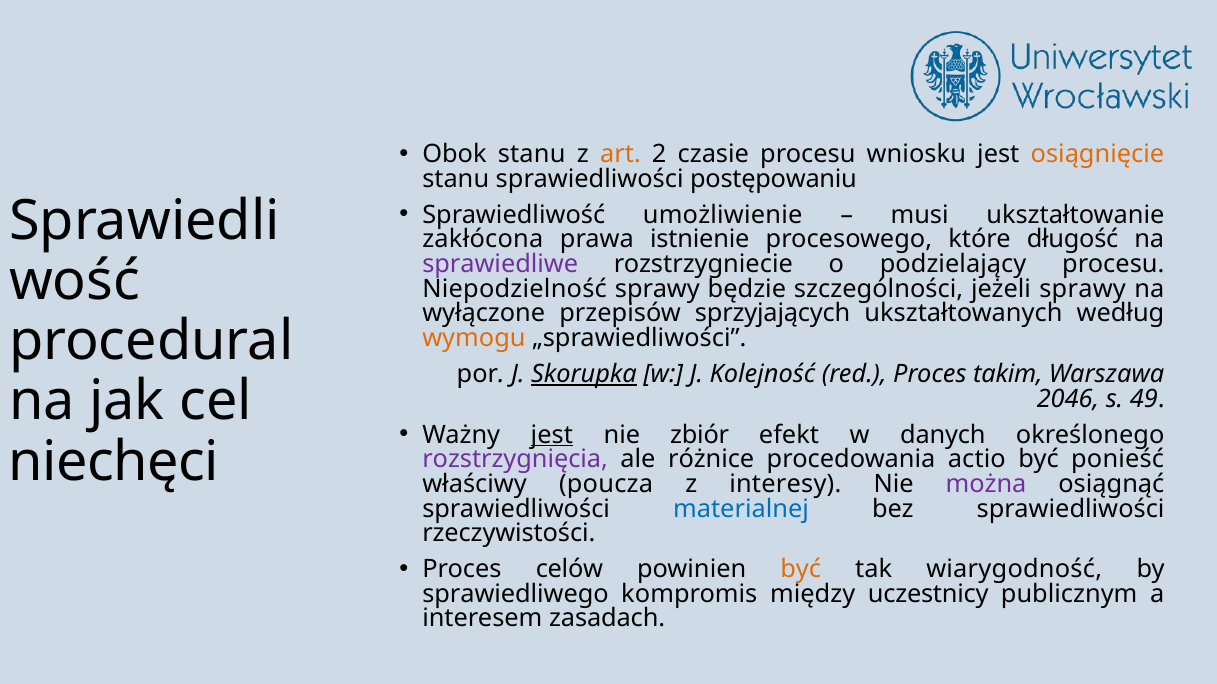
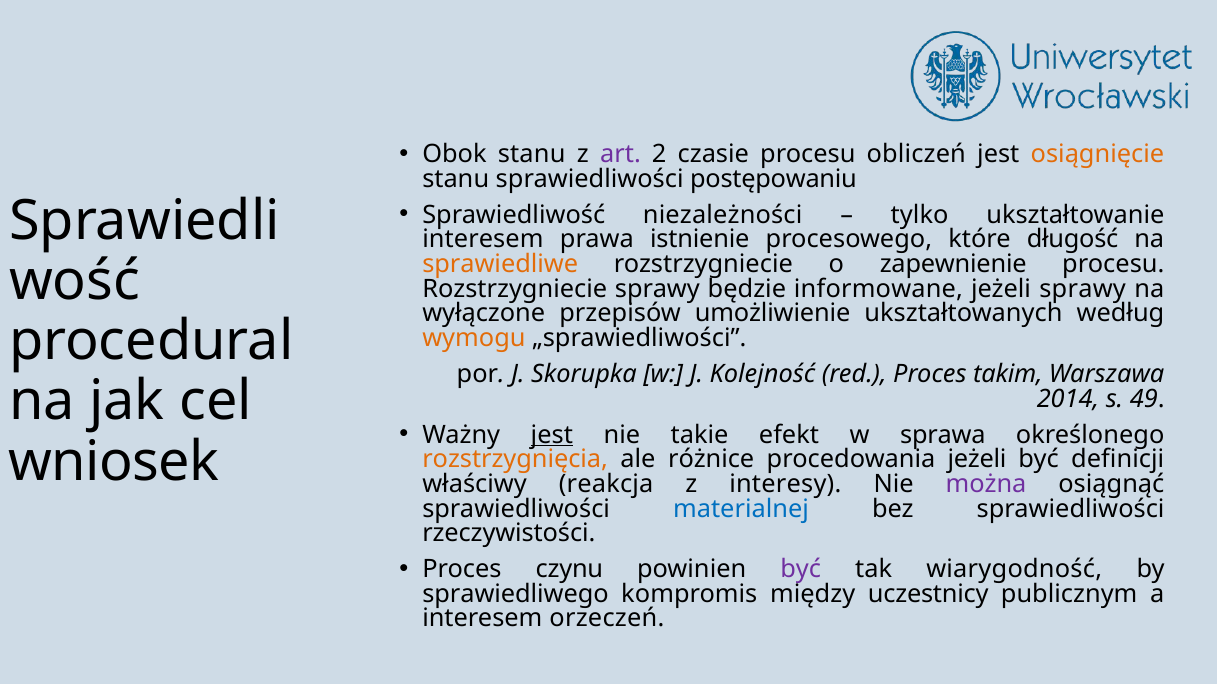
art colour: orange -> purple
wniosku: wniosku -> obliczeń
umożliwienie: umożliwienie -> niezależności
musi: musi -> tylko
zakłócona at (483, 240): zakłócona -> interesem
sprawiedliwe colour: purple -> orange
podzielający: podzielający -> zapewnienie
Niepodzielność at (515, 289): Niepodzielność -> Rozstrzygniecie
szczególności: szczególności -> informowane
sprzyjających: sprzyjających -> umożliwienie
Skorupka underline: present -> none
2046: 2046 -> 2014
zbiór: zbiór -> takie
danych: danych -> sprawa
niechęci: niechęci -> wniosek
rozstrzygnięcia colour: purple -> orange
procedowania actio: actio -> jeżeli
ponieść: ponieść -> definicji
poucza: poucza -> reakcja
celów: celów -> czynu
być at (801, 570) colour: orange -> purple
zasadach: zasadach -> orzeczeń
